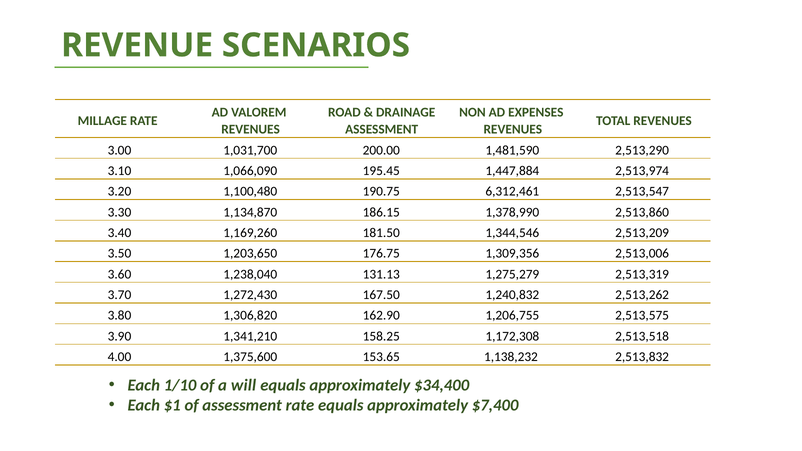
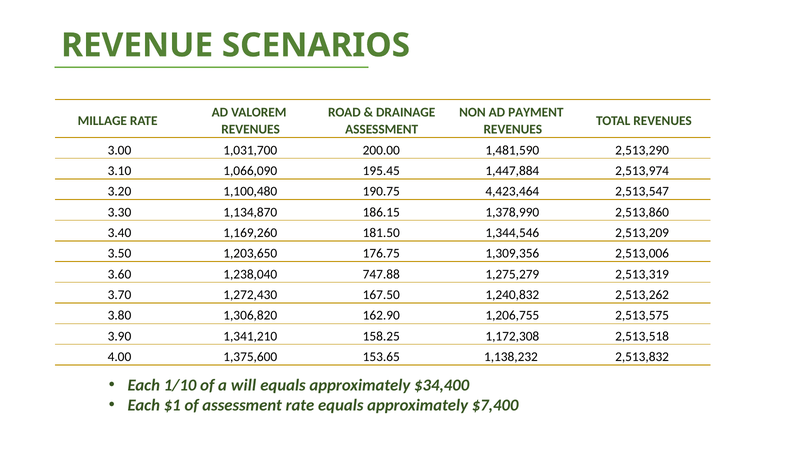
EXPENSES: EXPENSES -> PAYMENT
6,312,461: 6,312,461 -> 4,423,464
131.13: 131.13 -> 747.88
